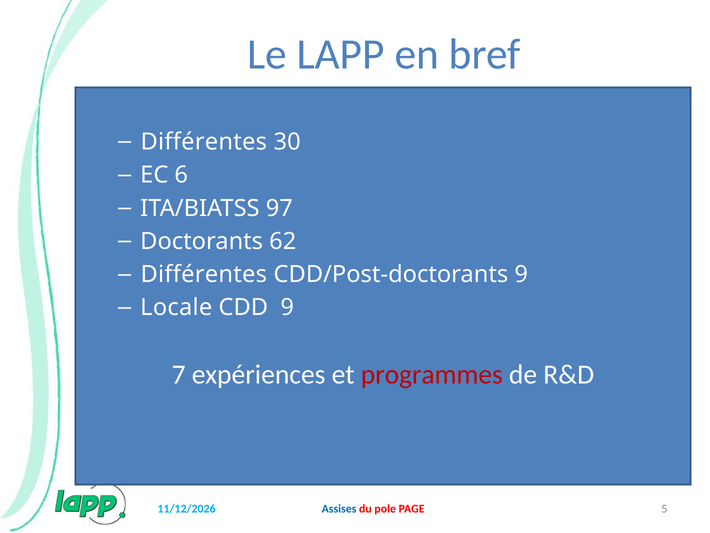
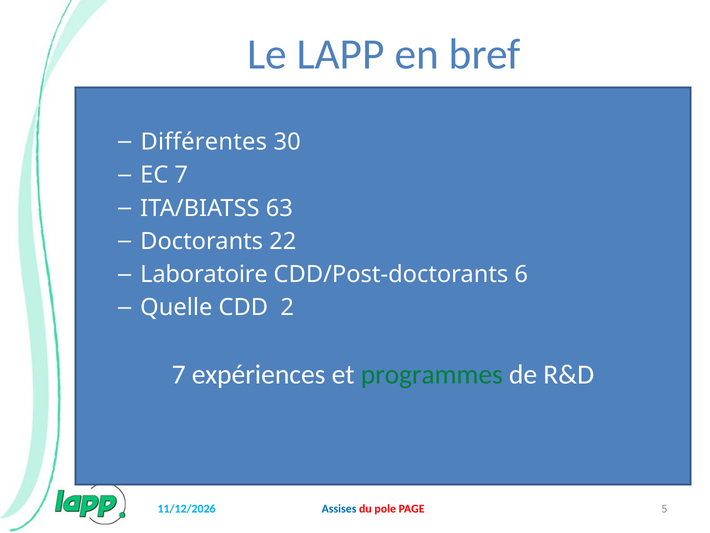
EC 6: 6 -> 7
97: 97 -> 63
62: 62 -> 22
Différentes at (204, 274): Différentes -> Laboratoire
CDD/Post-doctorants 9: 9 -> 6
Locale: Locale -> Quelle
CDD 9: 9 -> 2
programmes colour: red -> green
